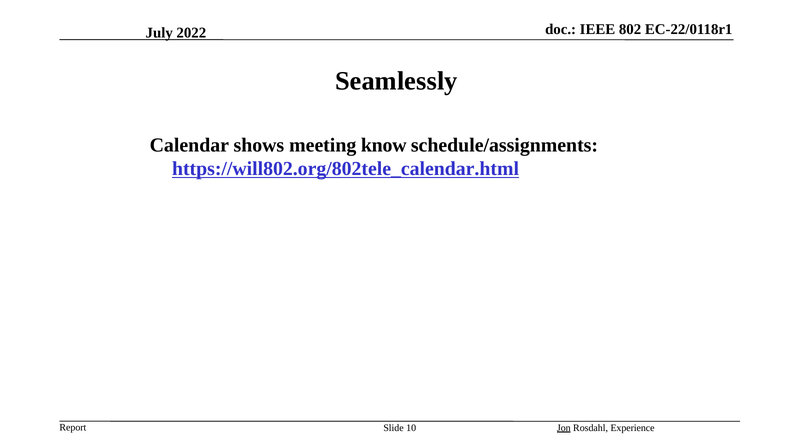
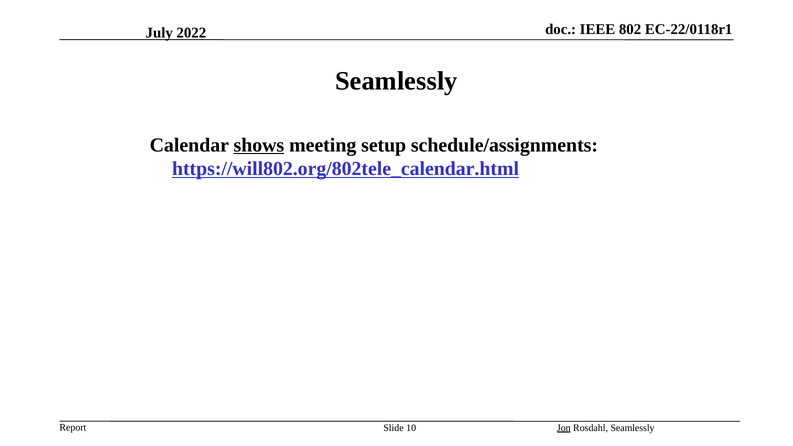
shows underline: none -> present
know: know -> setup
Rosdahl Experience: Experience -> Seamlessly
